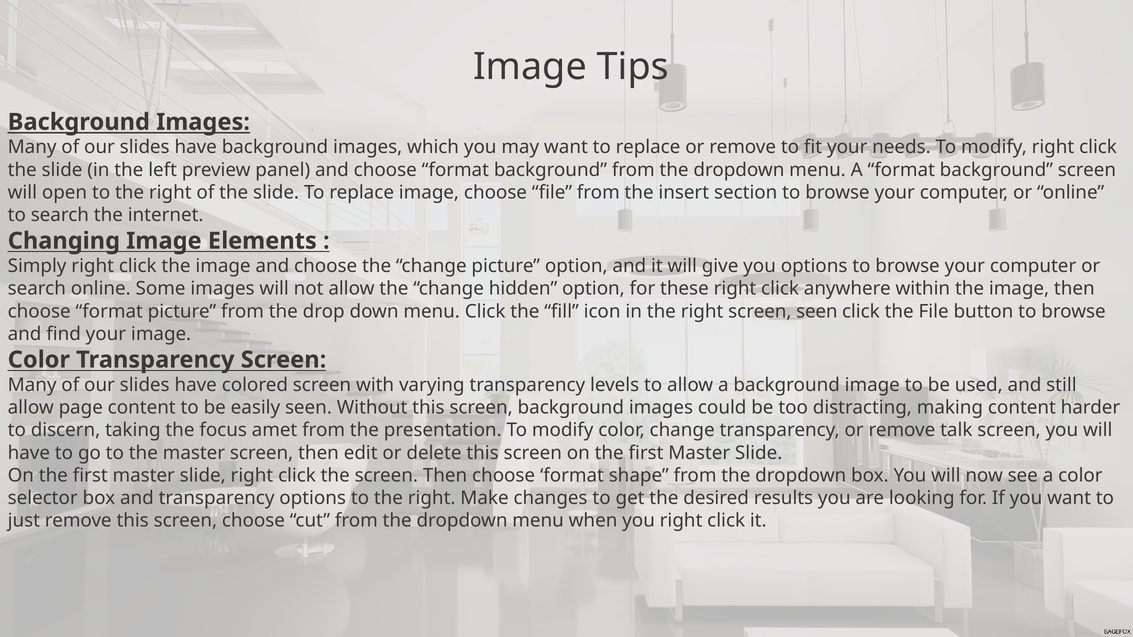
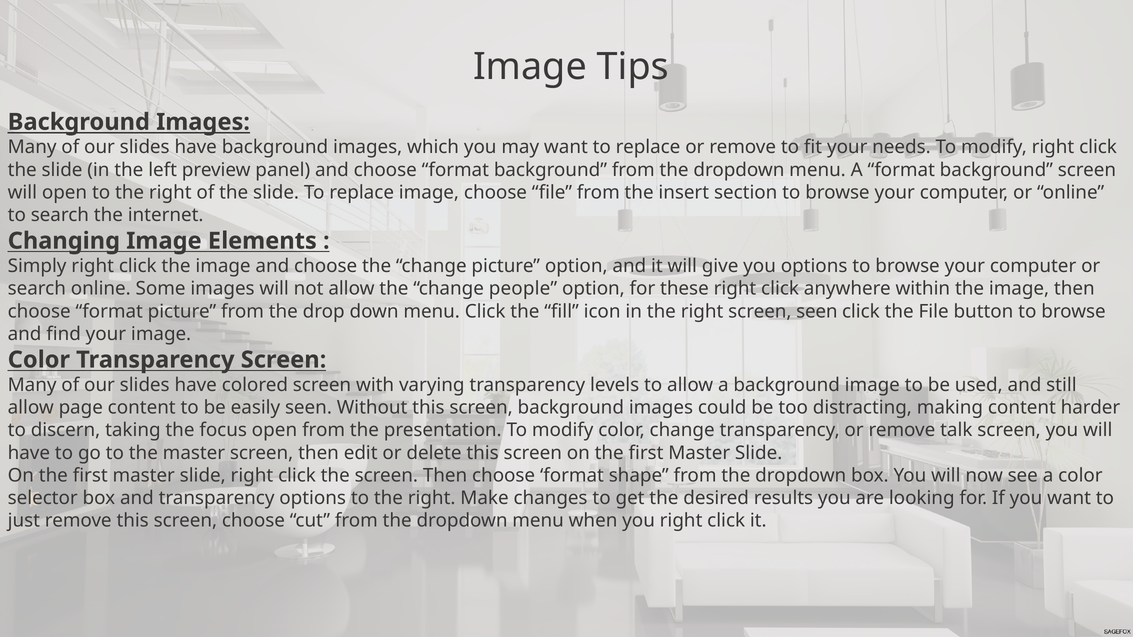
hidden: hidden -> people
focus amet: amet -> open
